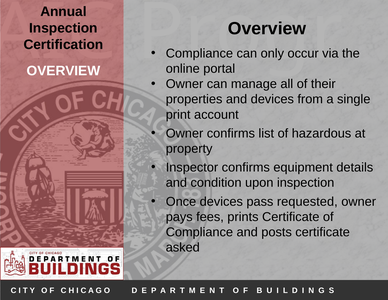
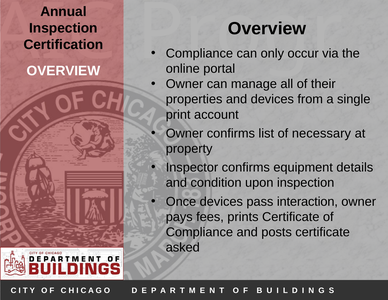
hazardous: hazardous -> necessary
requested: requested -> interaction
